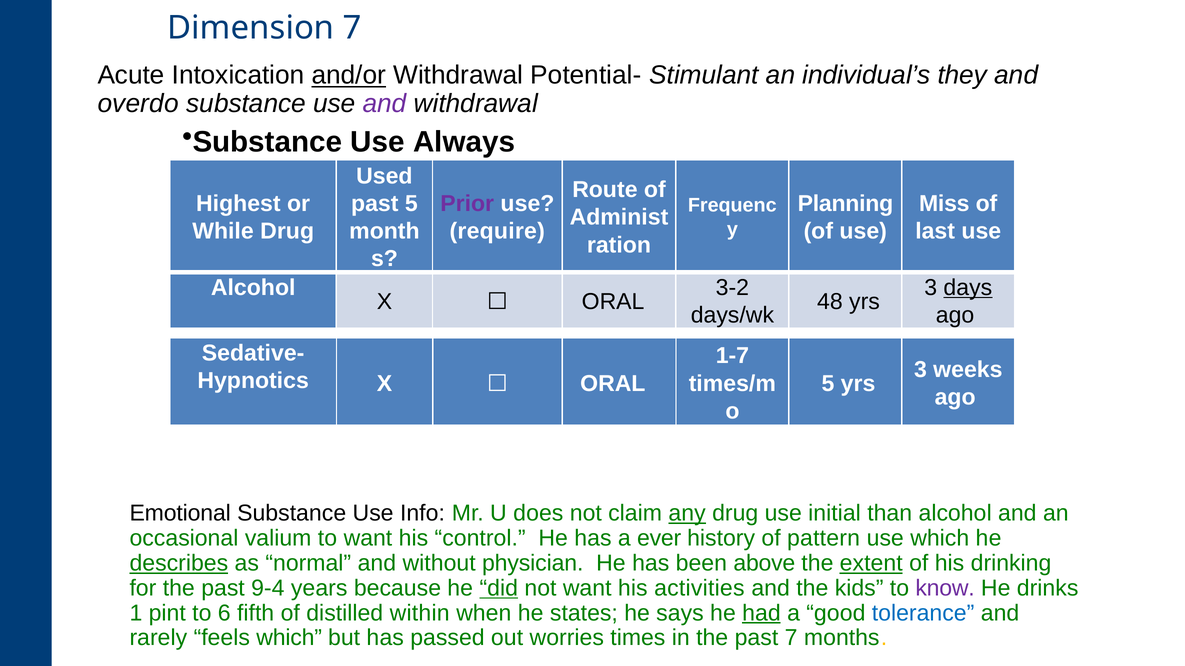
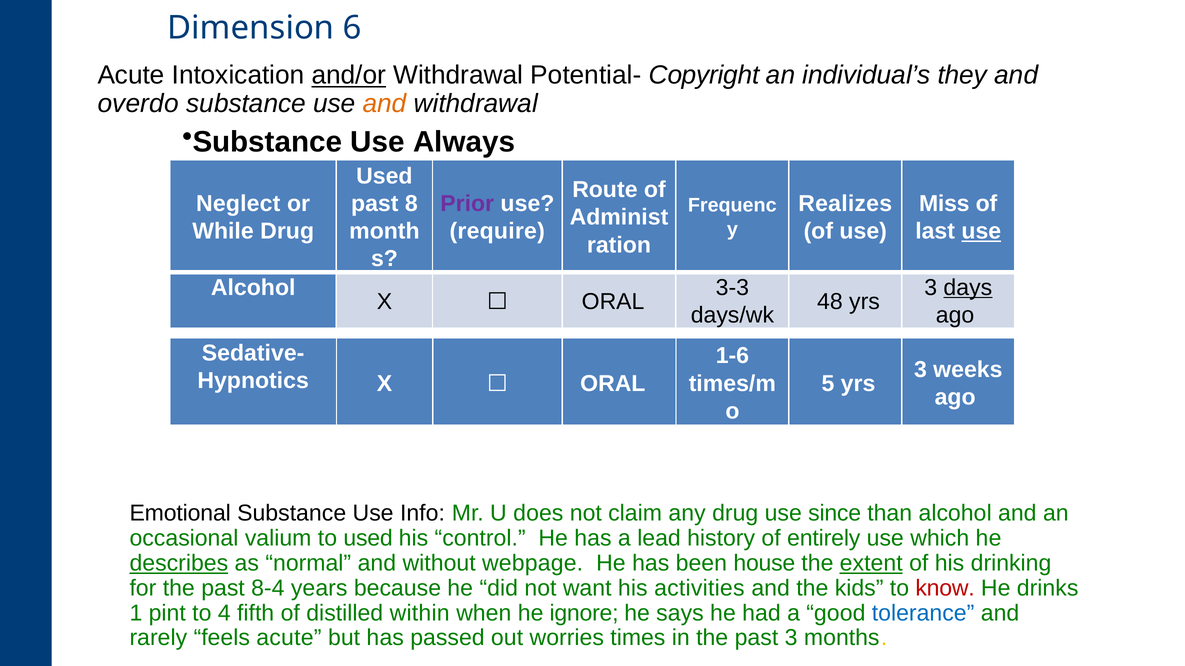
Dimension 7: 7 -> 6
Stimulant: Stimulant -> Copyright
and at (385, 104) colour: purple -> orange
Highest: Highest -> Neglect
past 5: 5 -> 8
Planning: Planning -> Realizes
use at (981, 231) underline: none -> present
3-2: 3-2 -> 3-3
1-7: 1-7 -> 1-6
any underline: present -> none
initial: initial -> since
to want: want -> used
ever: ever -> lead
pattern: pattern -> entirely
physician: physician -> webpage
above: above -> house
9-4: 9-4 -> 8-4
did underline: present -> none
know colour: purple -> red
6: 6 -> 4
states: states -> ignore
had underline: present -> none
feels which: which -> acute
past 7: 7 -> 3
